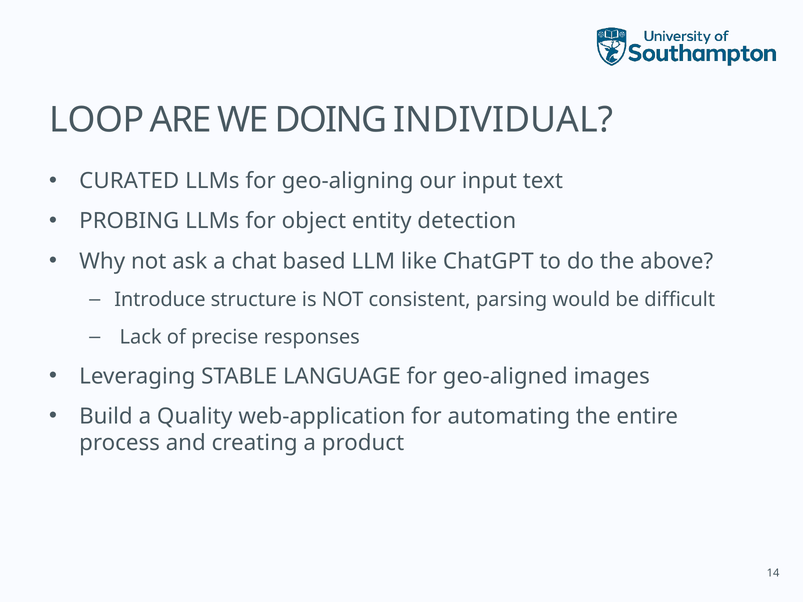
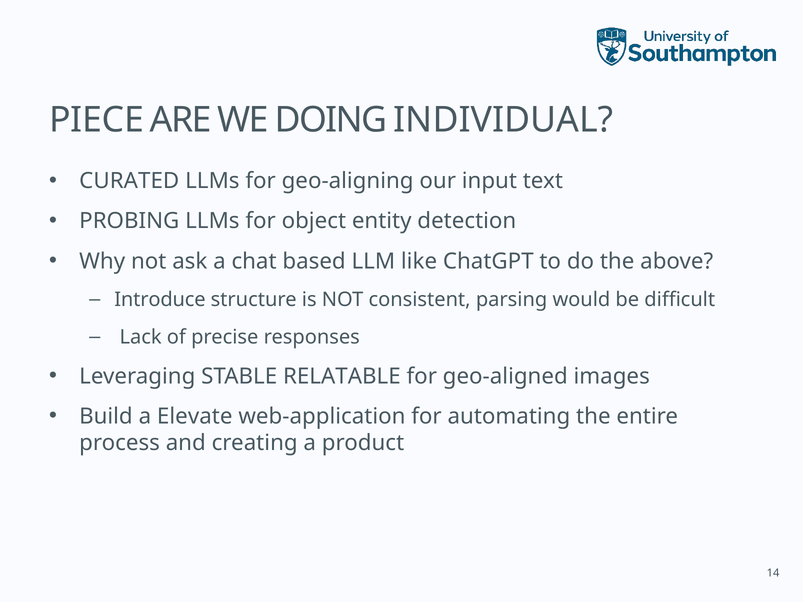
LOOP: LOOP -> PIECE
LANGUAGE: LANGUAGE -> RELATABLE
Quality: Quality -> Elevate
